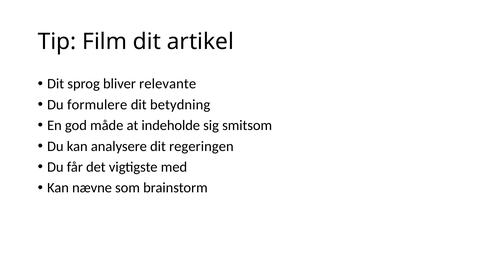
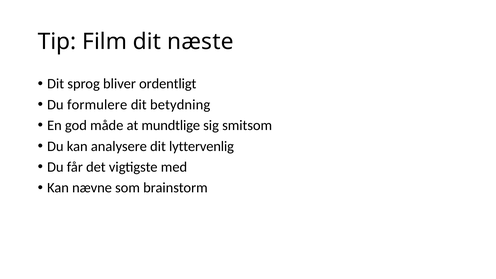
artikel: artikel -> næste
relevante: relevante -> ordentligt
indeholde: indeholde -> mundtlige
regeringen: regeringen -> lyttervenlig
